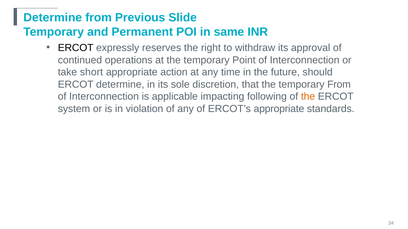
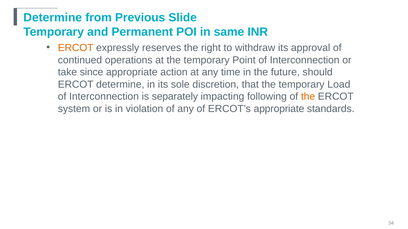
ERCOT at (76, 48) colour: black -> orange
short: short -> since
temporary From: From -> Load
applicable: applicable -> separately
